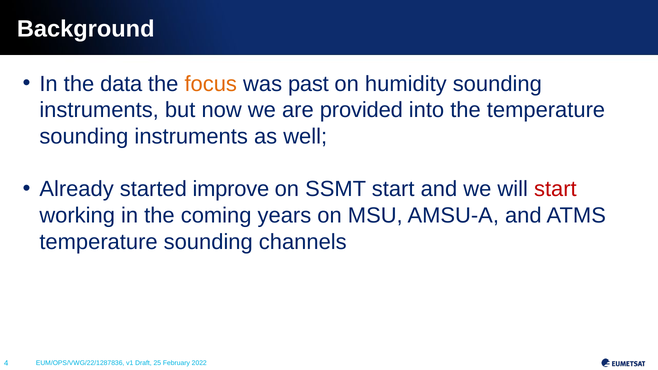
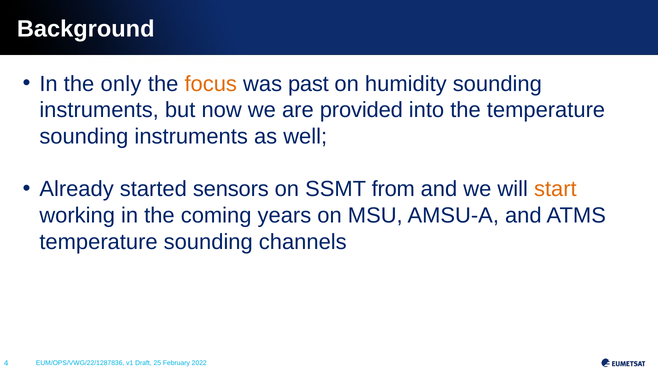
data: data -> only
improve: improve -> sensors
SSMT start: start -> from
start at (555, 189) colour: red -> orange
